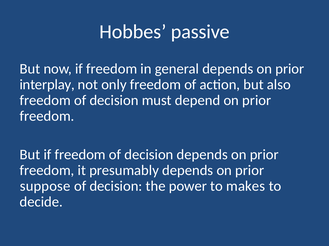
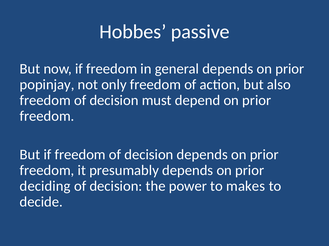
interplay: interplay -> popinjay
suppose: suppose -> deciding
